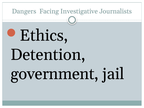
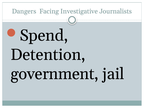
Ethics: Ethics -> Spend
